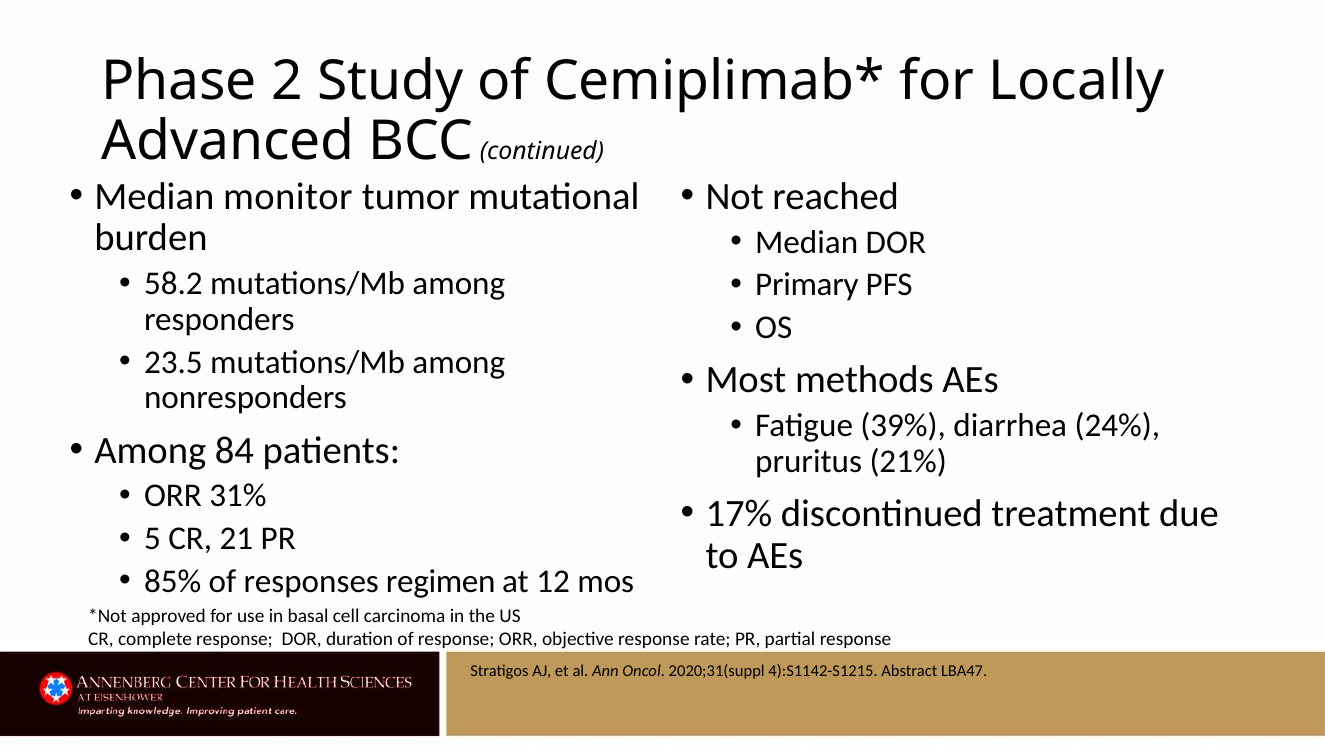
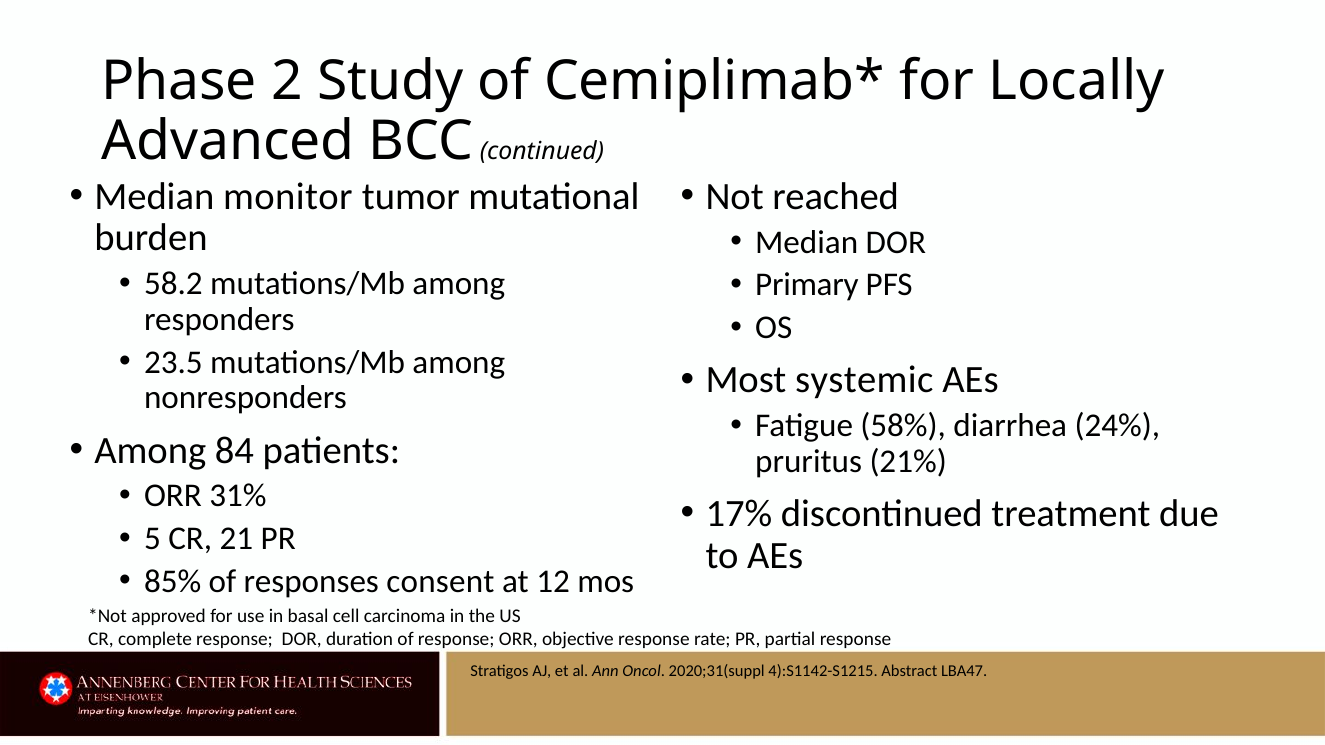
methods: methods -> systemic
39%: 39% -> 58%
regimen: regimen -> consent
